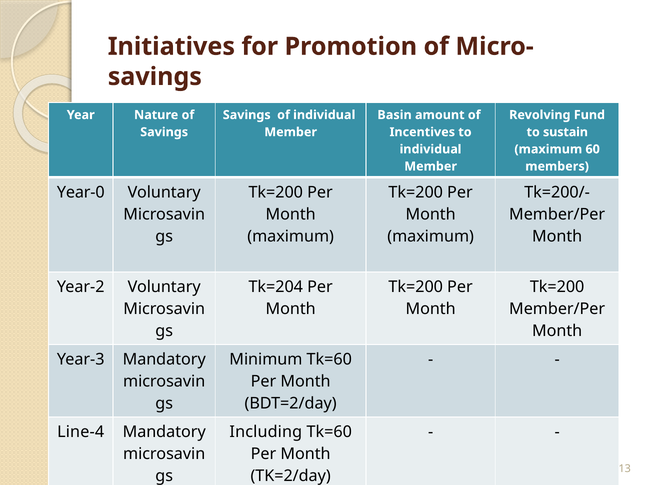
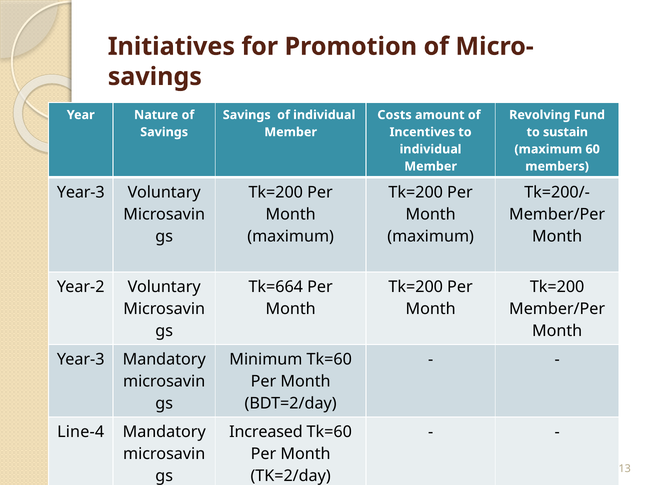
Basin: Basin -> Costs
Year-0 at (81, 192): Year-0 -> Year-3
Tk=204: Tk=204 -> Tk=664
Including: Including -> Increased
